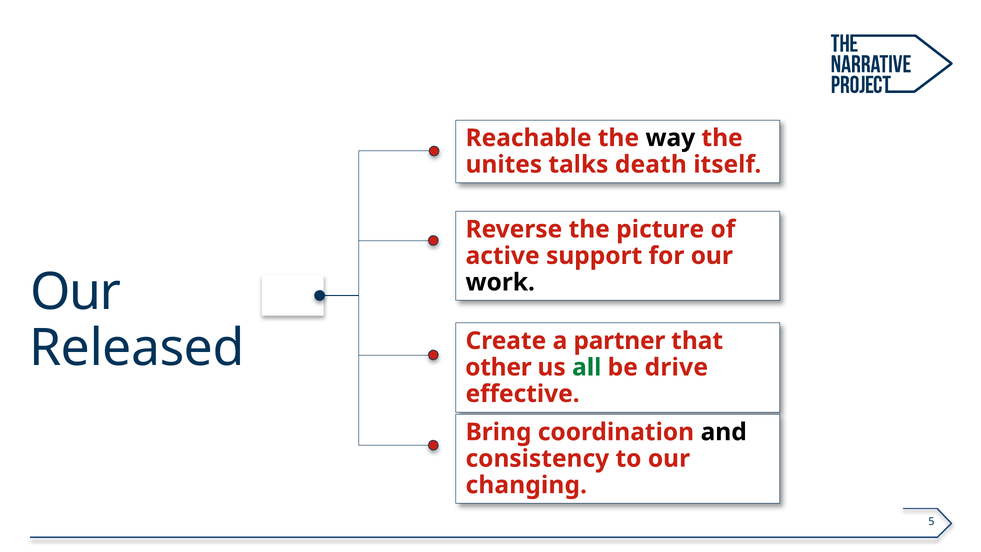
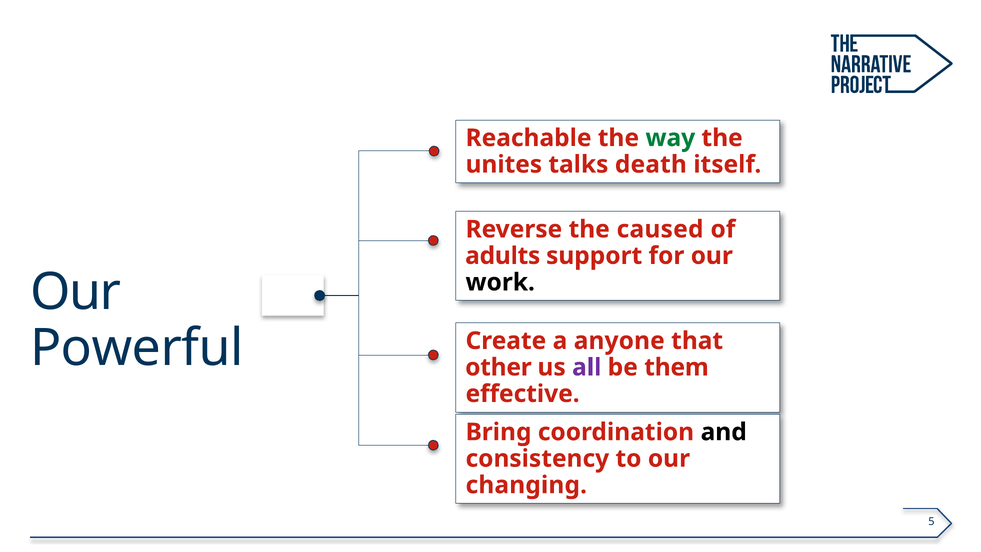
way colour: black -> green
picture: picture -> caused
active: active -> adults
Released: Released -> Powerful
partner: partner -> anyone
all colour: green -> purple
drive: drive -> them
